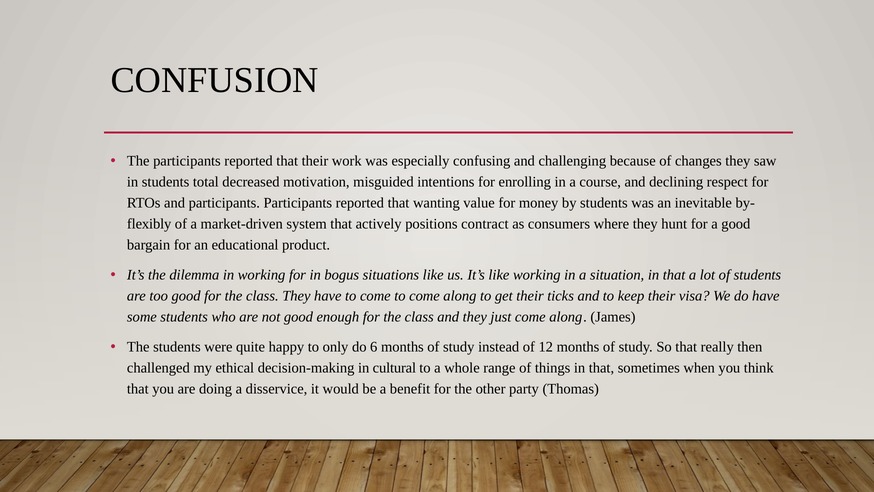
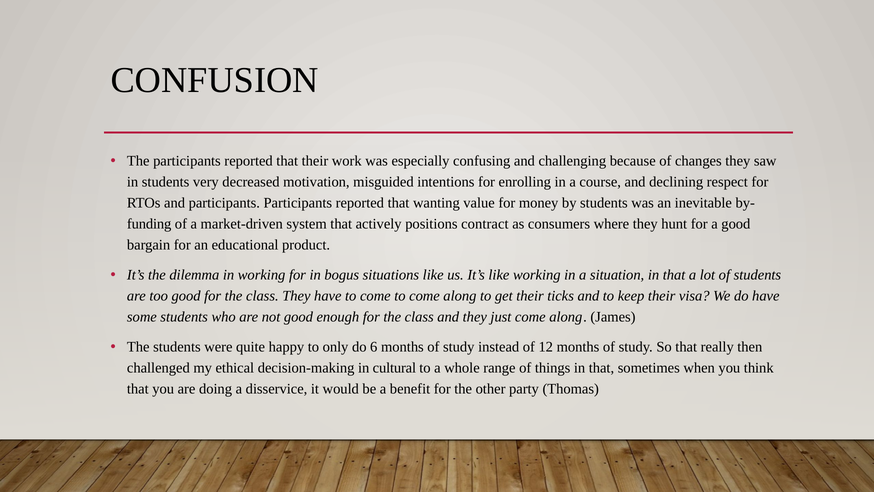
total: total -> very
flexibly: flexibly -> funding
